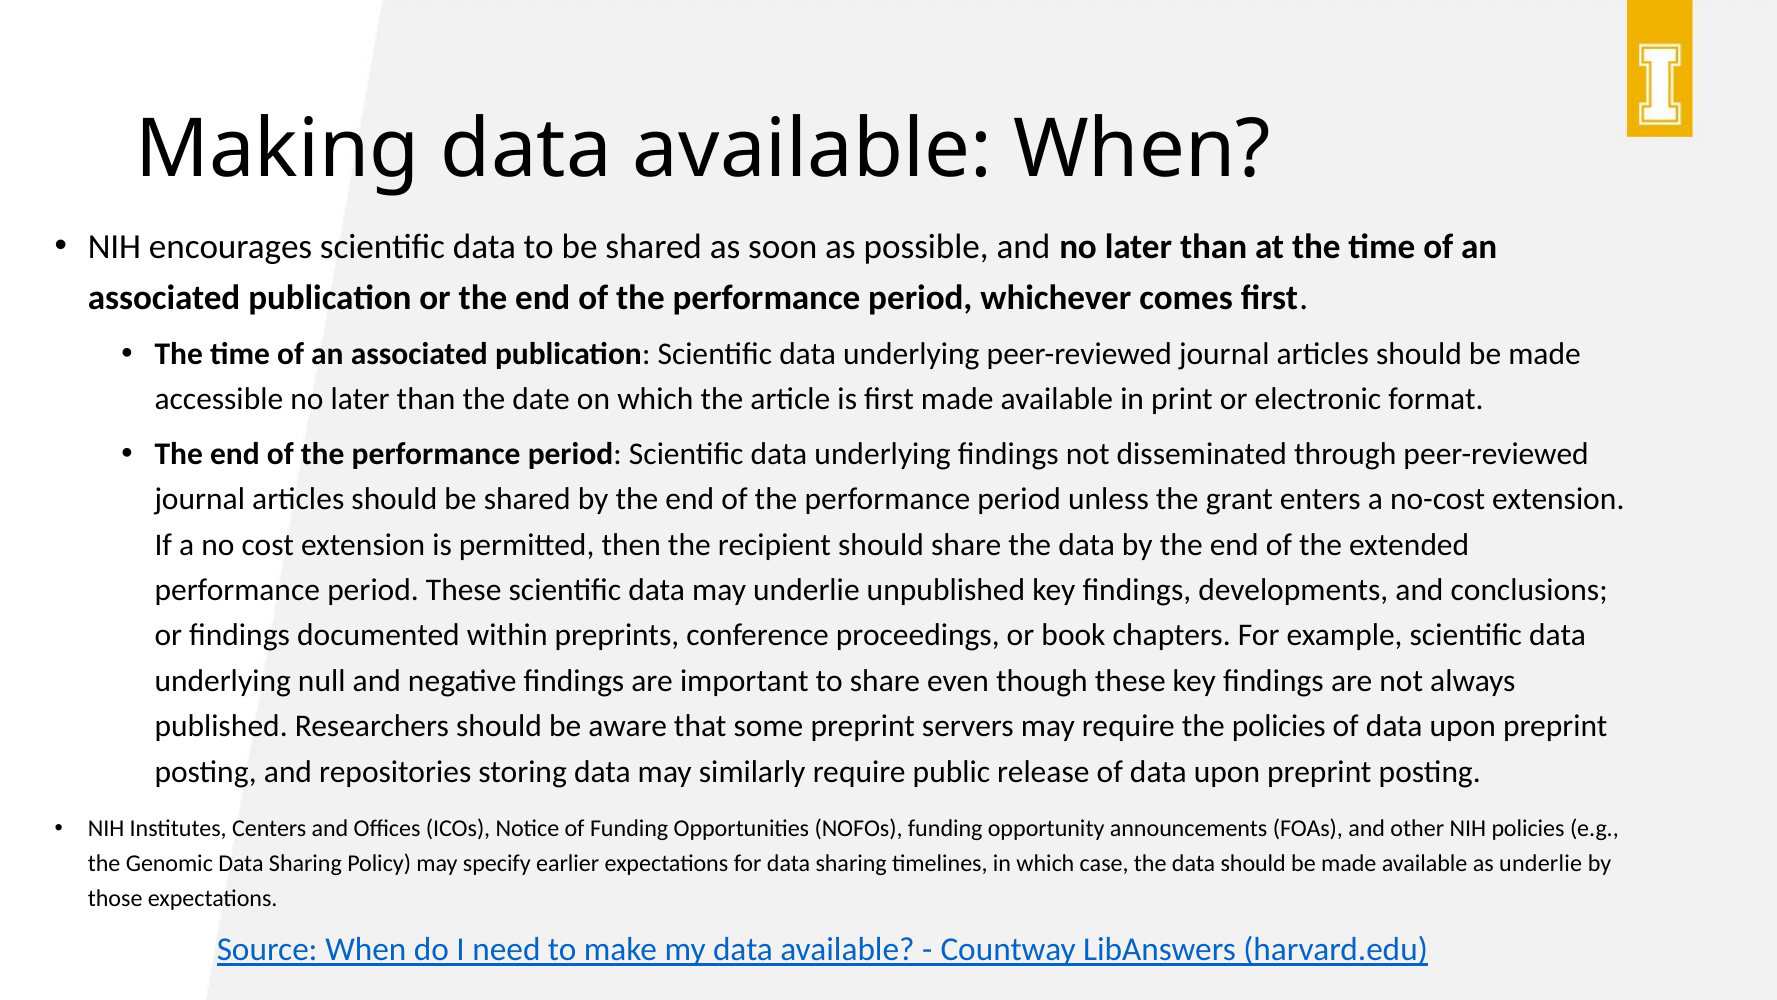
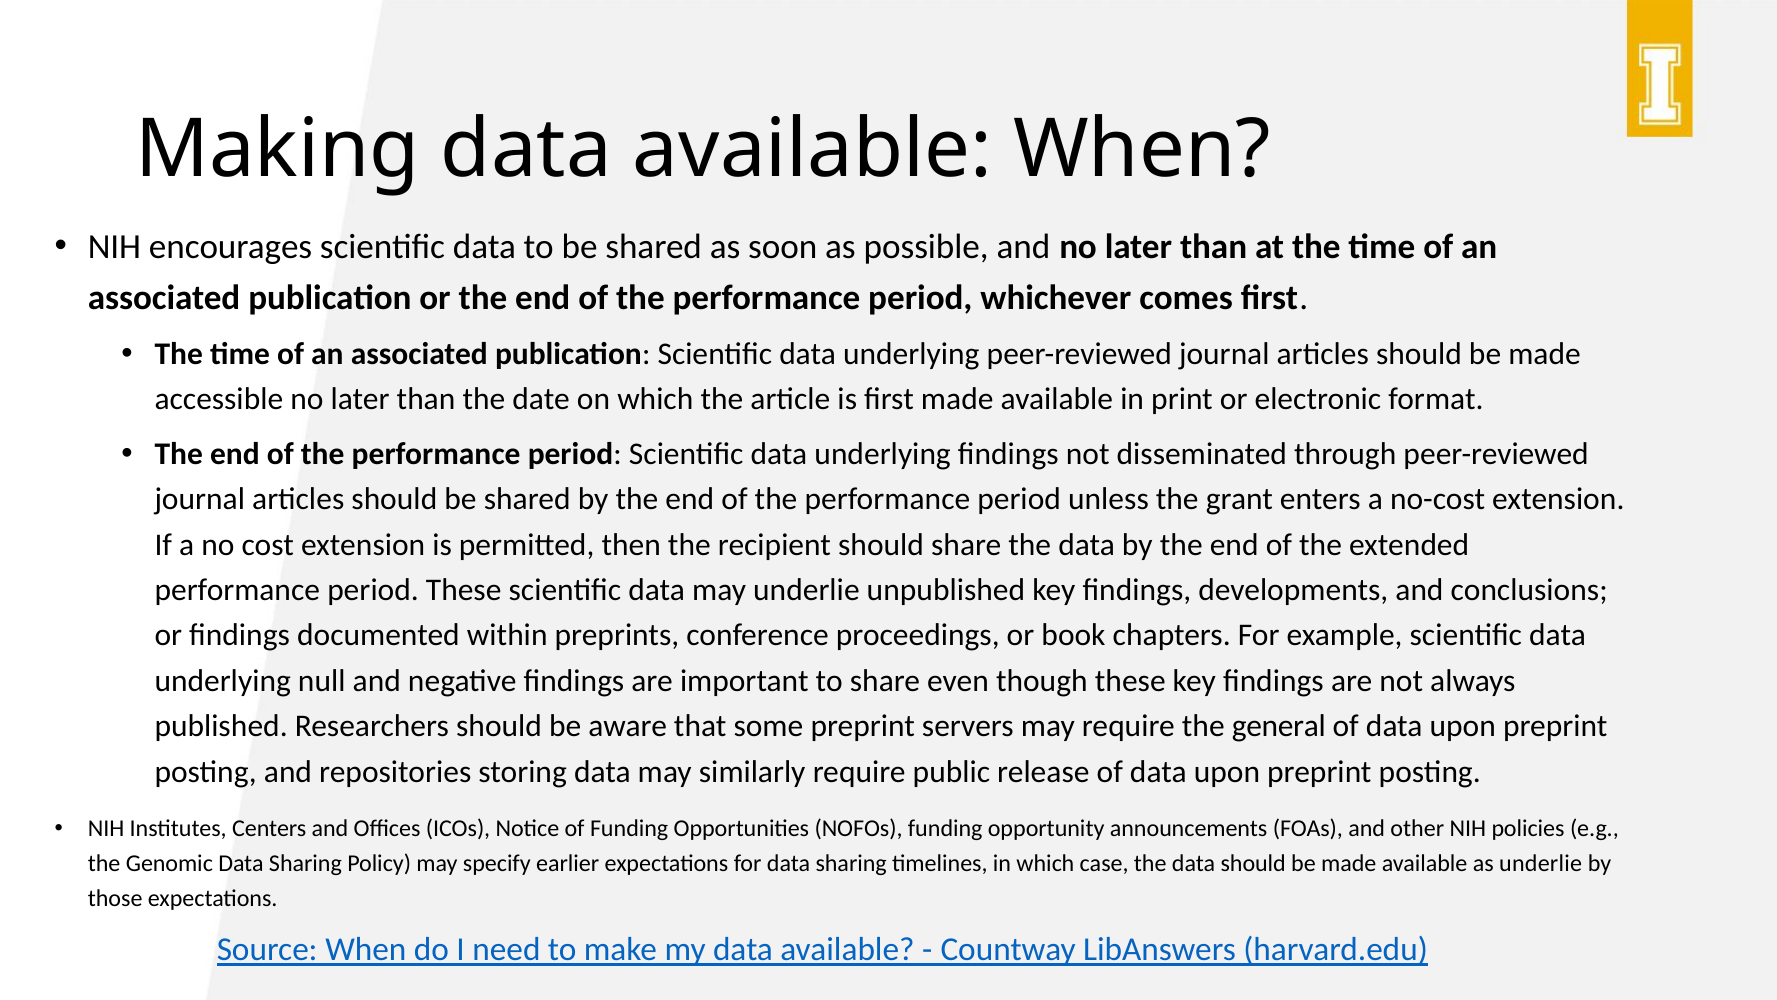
the policies: policies -> general
